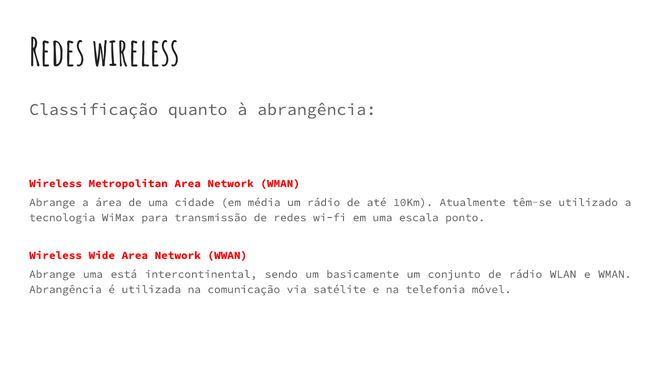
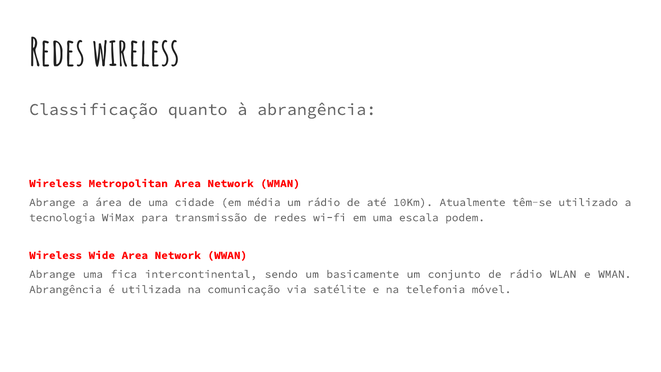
ponto: ponto -> podem
está: está -> fica
